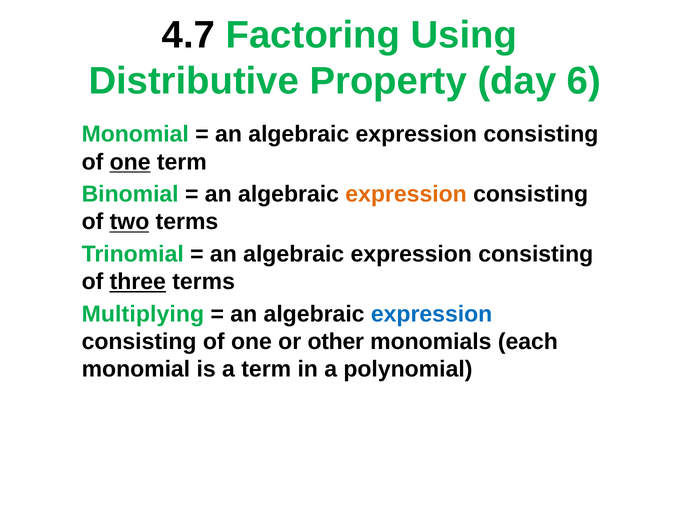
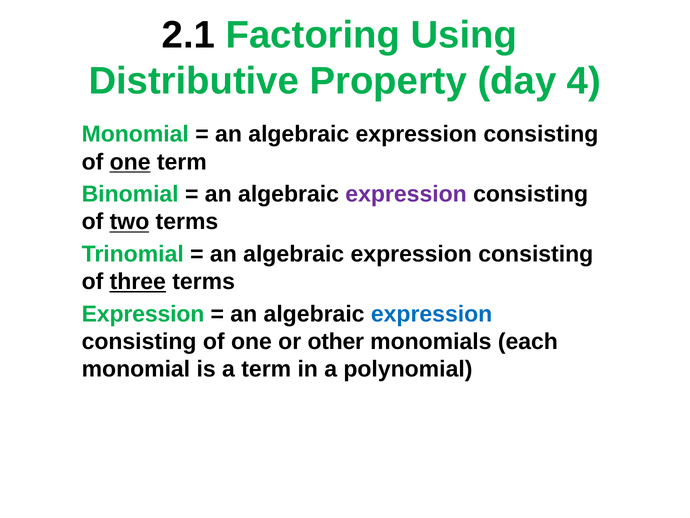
4.7: 4.7 -> 2.1
6: 6 -> 4
expression at (406, 194) colour: orange -> purple
Multiplying at (143, 314): Multiplying -> Expression
